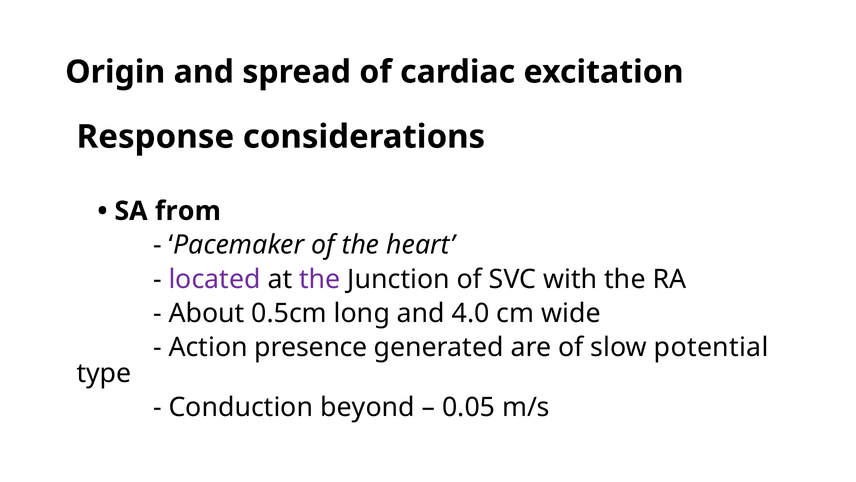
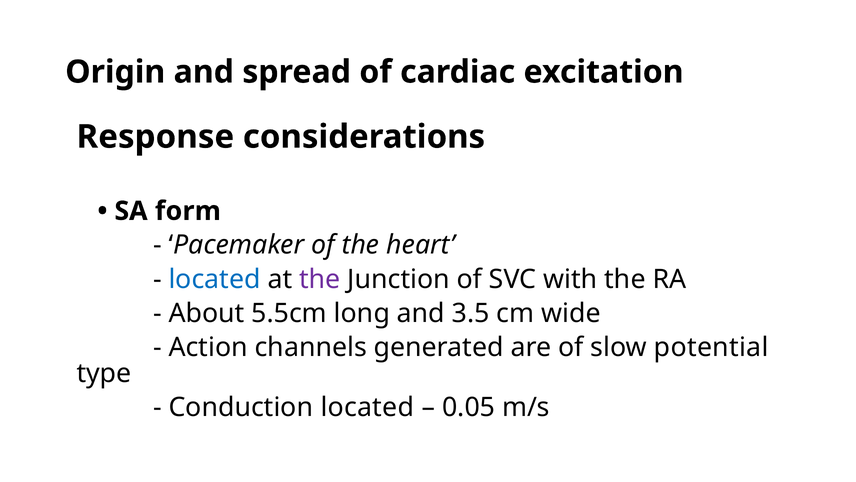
from: from -> form
located at (215, 279) colour: purple -> blue
0.5cm: 0.5cm -> 5.5cm
4.0: 4.0 -> 3.5
presence: presence -> channels
Conduction beyond: beyond -> located
